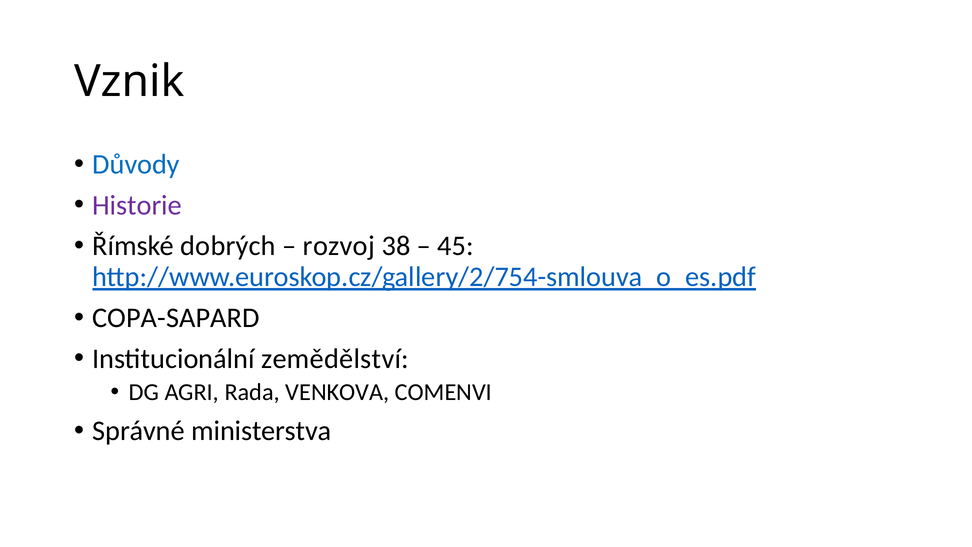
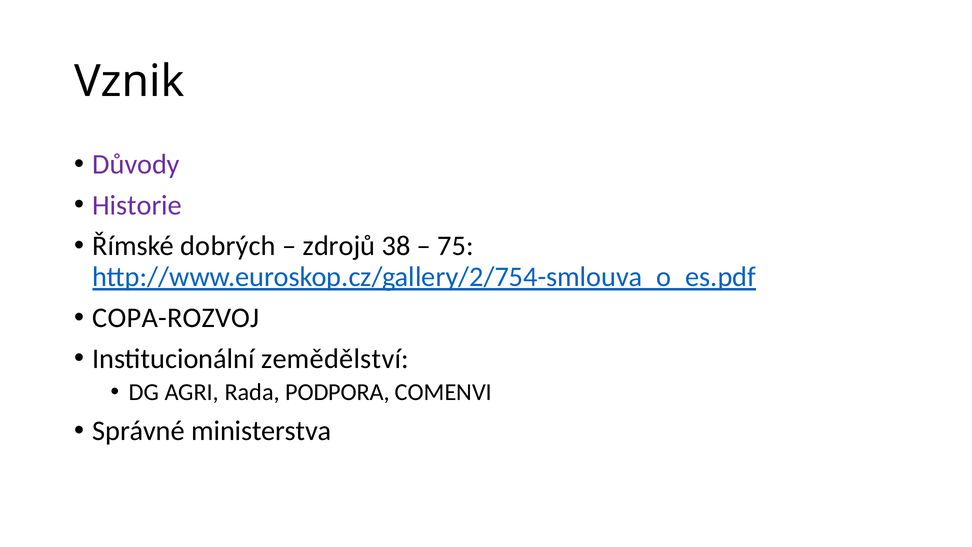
Důvody colour: blue -> purple
rozvoj: rozvoj -> zdrojů
45: 45 -> 75
COPA-SAPARD: COPA-SAPARD -> COPA-ROZVOJ
VENKOVA: VENKOVA -> PODPORA
